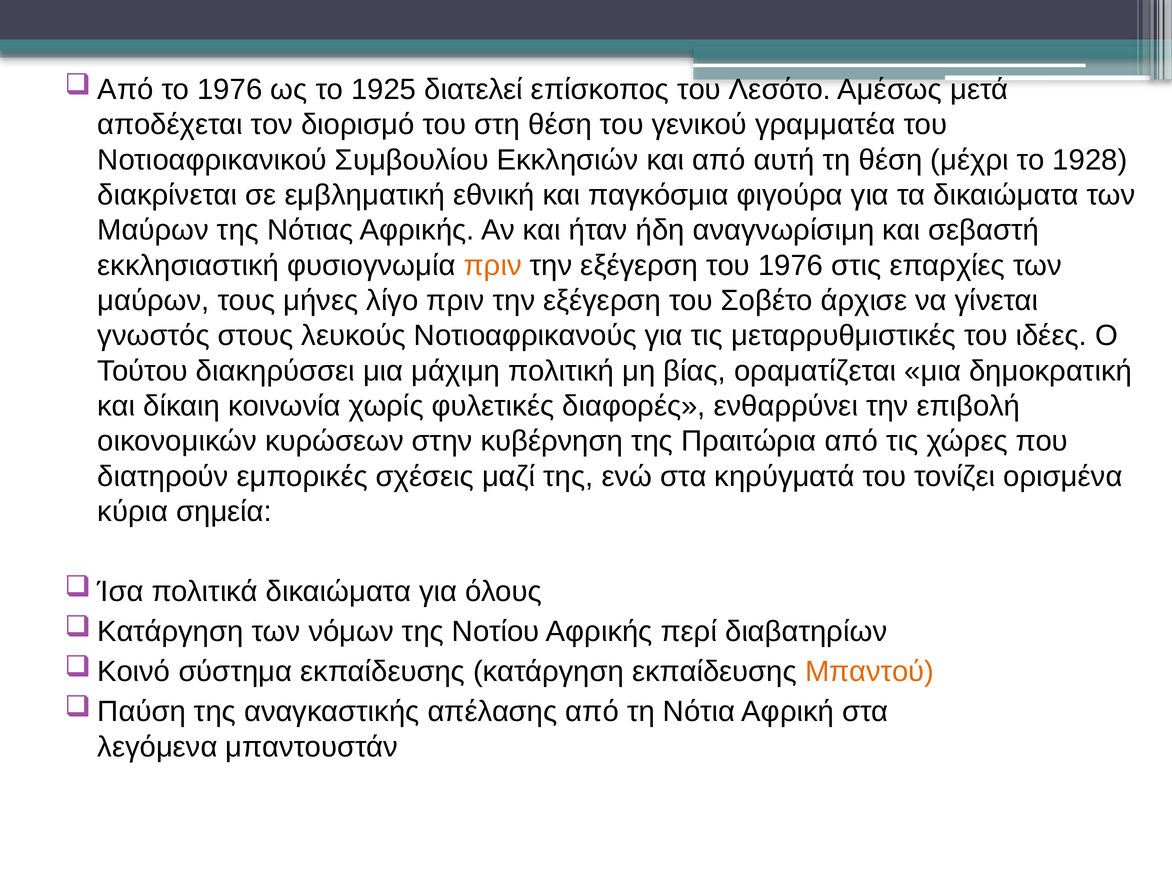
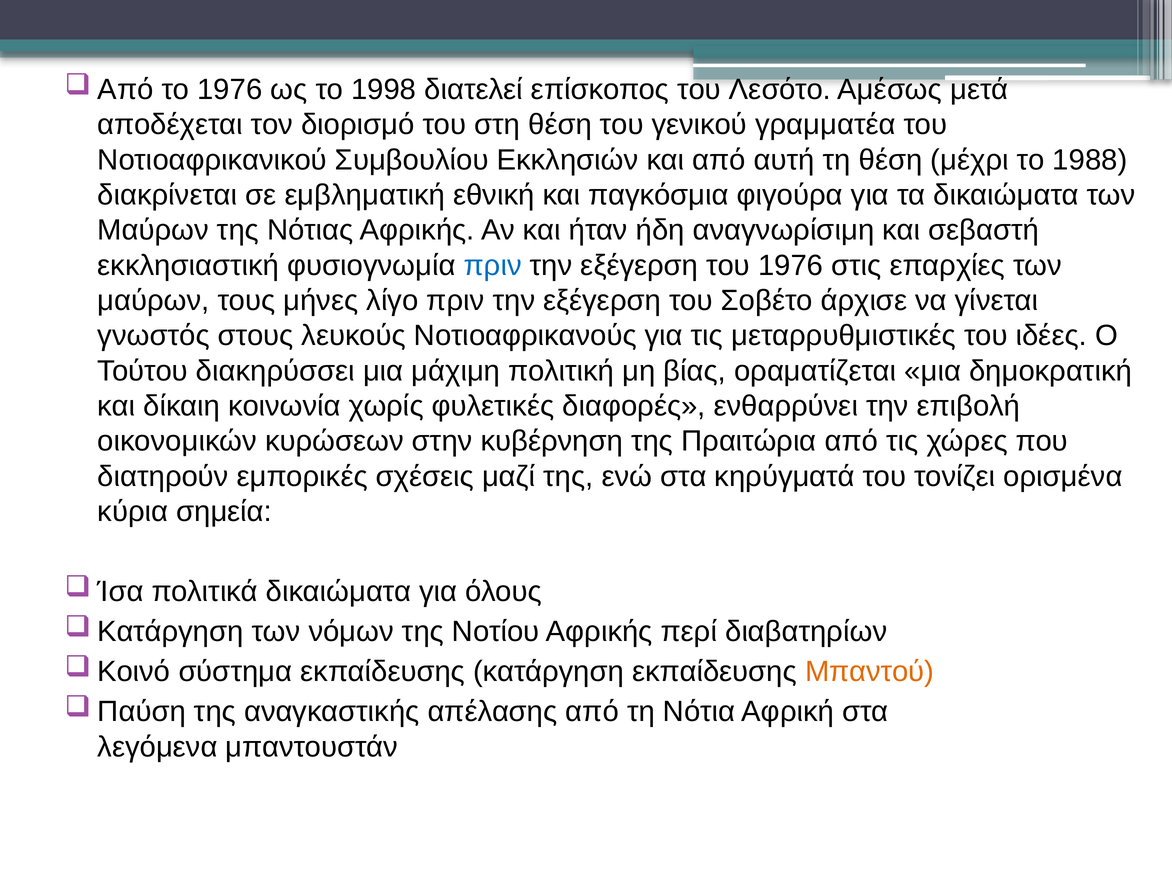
1925: 1925 -> 1998
1928: 1928 -> 1988
πριν at (493, 265) colour: orange -> blue
